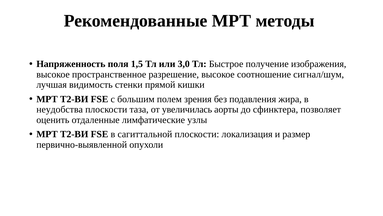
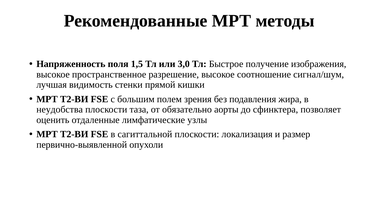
увеличилась: увеличилась -> обязательно
